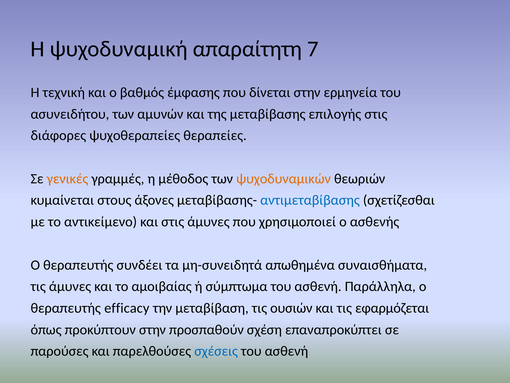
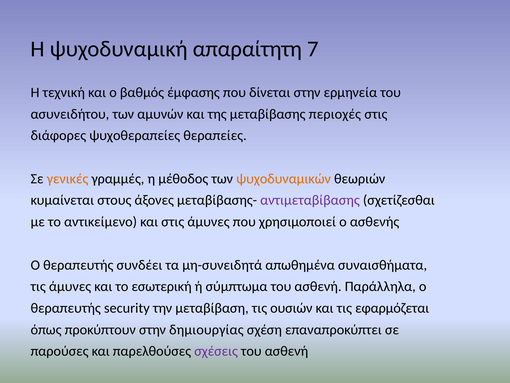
επιλογής: επιλογής -> περιοχές
αντιμεταβίβασης colour: blue -> purple
αμοιβαίας: αμοιβαίας -> εσωτερική
efficacy: efficacy -> security
προσπαθούν: προσπαθούν -> δημιουργίας
σχέσεις colour: blue -> purple
